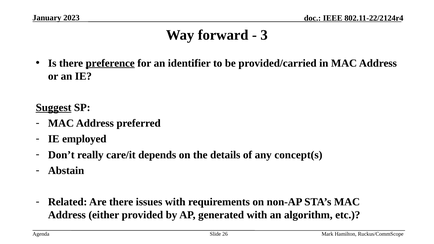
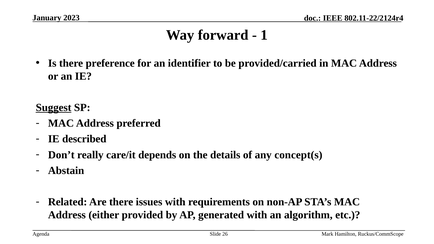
3: 3 -> 1
preference underline: present -> none
employed: employed -> described
